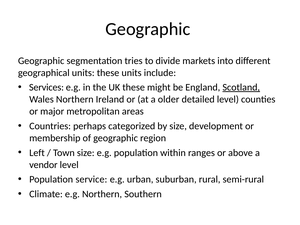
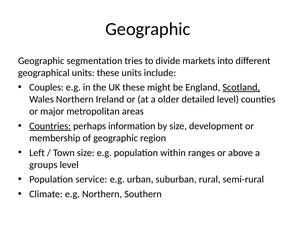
Services: Services -> Couples
Countries underline: none -> present
categorized: categorized -> information
vendor: vendor -> groups
